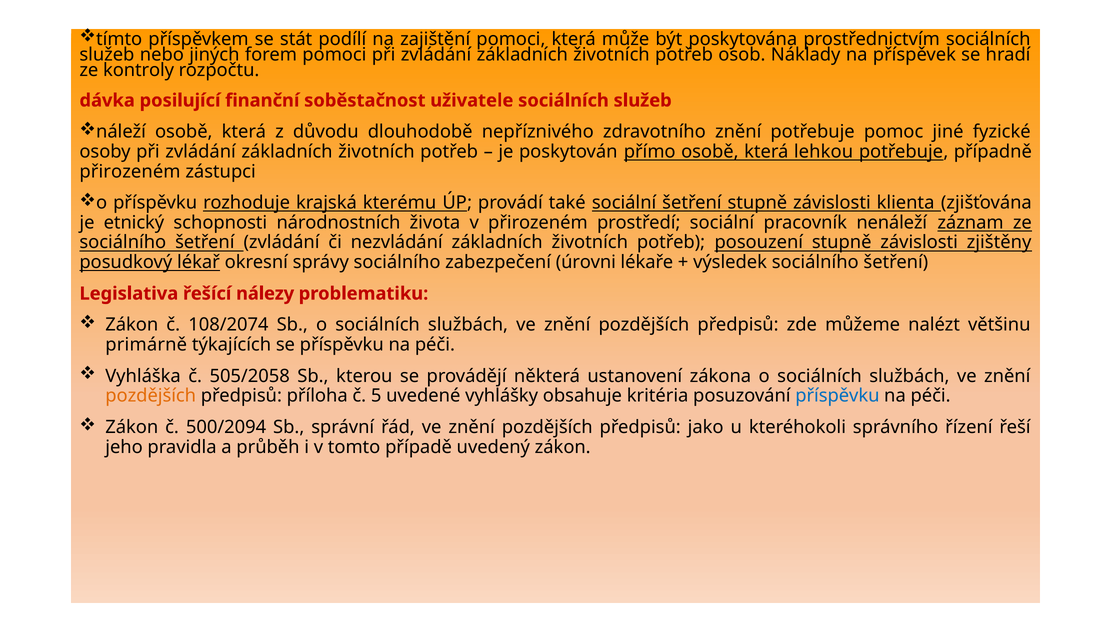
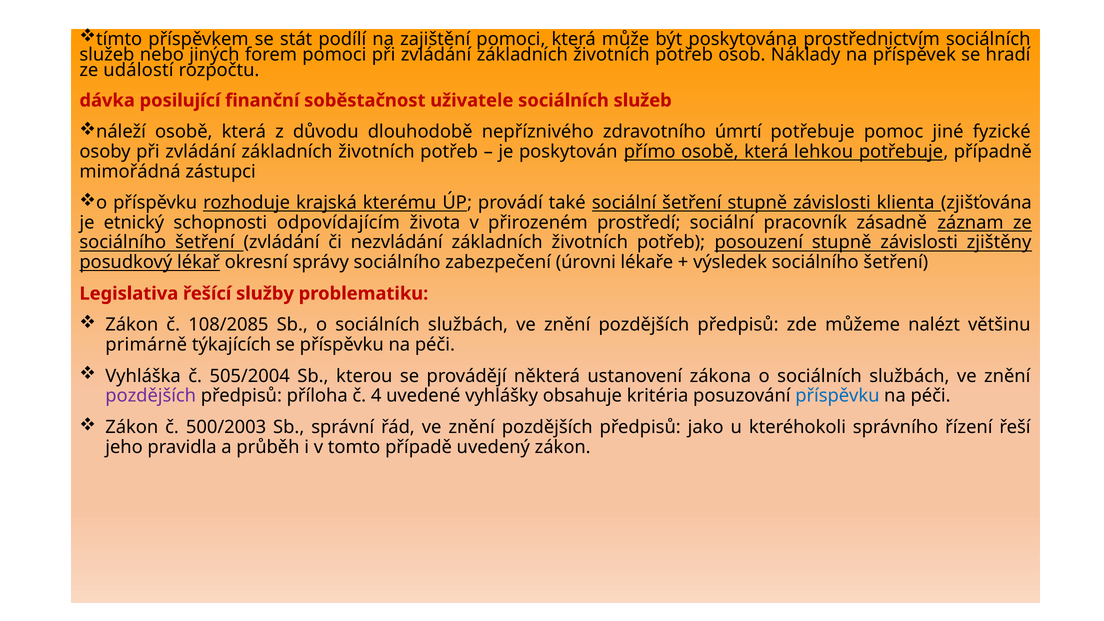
kontroly: kontroly -> událostí
zdravotního znění: znění -> úmrtí
přirozeném at (130, 171): přirozeném -> mimořádná
národnostních: národnostních -> odpovídajícím
nenáleží: nenáleží -> zásadně
nálezy: nálezy -> služby
108/2074: 108/2074 -> 108/2085
505/2058: 505/2058 -> 505/2004
pozdějších at (151, 396) colour: orange -> purple
5: 5 -> 4
500/2094: 500/2094 -> 500/2003
